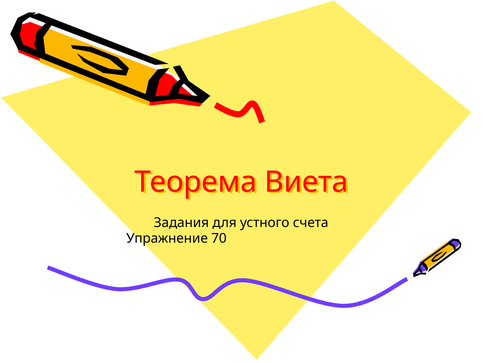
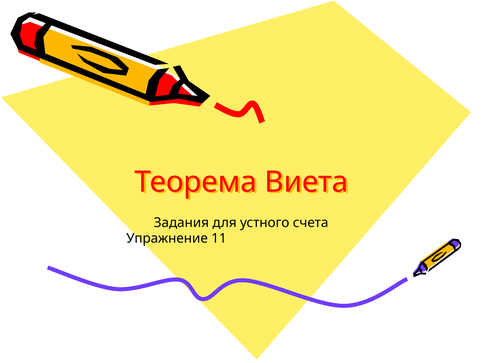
70: 70 -> 11
